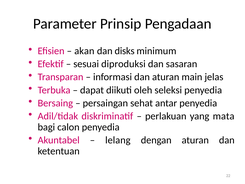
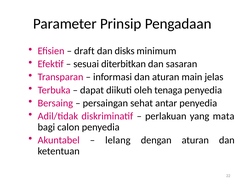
akan: akan -> draft
diproduksi: diproduksi -> diterbitkan
seleksi: seleksi -> tenaga
